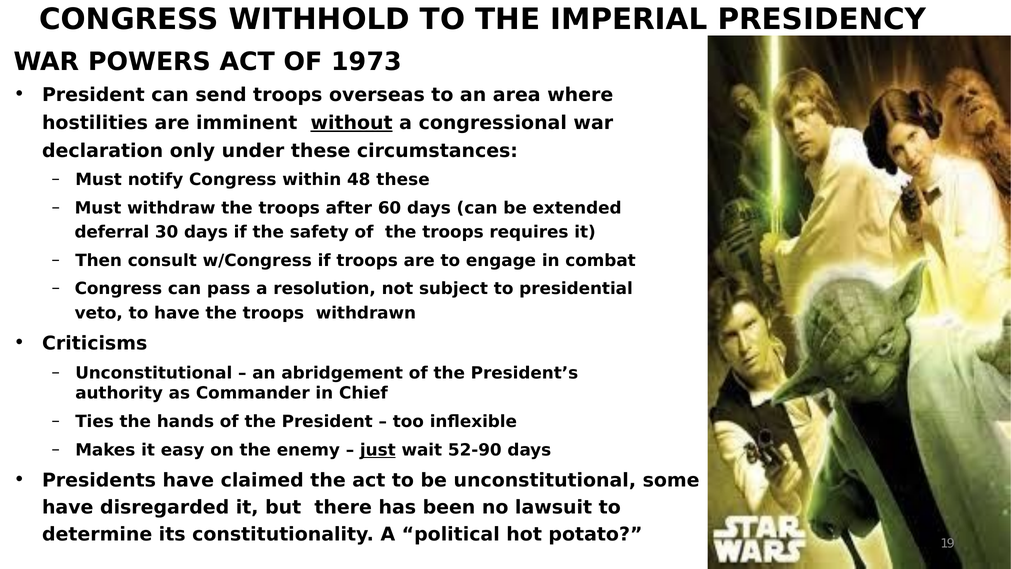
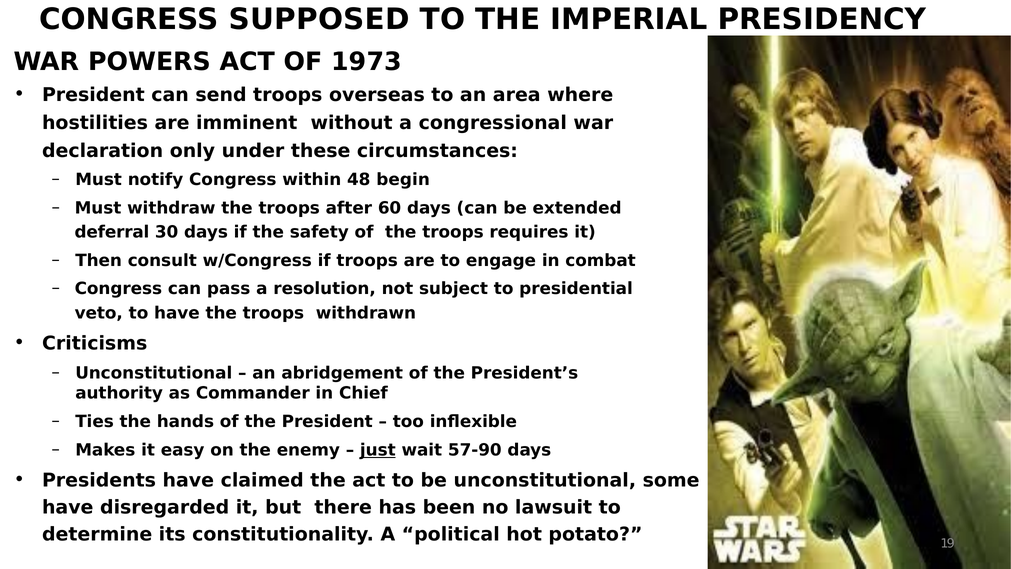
WITHHOLD: WITHHOLD -> SUPPOSED
without underline: present -> none
48 these: these -> begin
52-90: 52-90 -> 57-90
